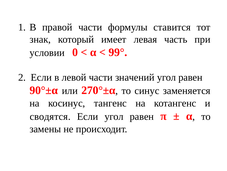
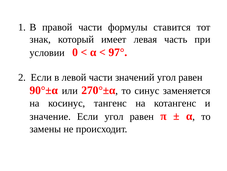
99°: 99° -> 97°
сводятся: сводятся -> значение
